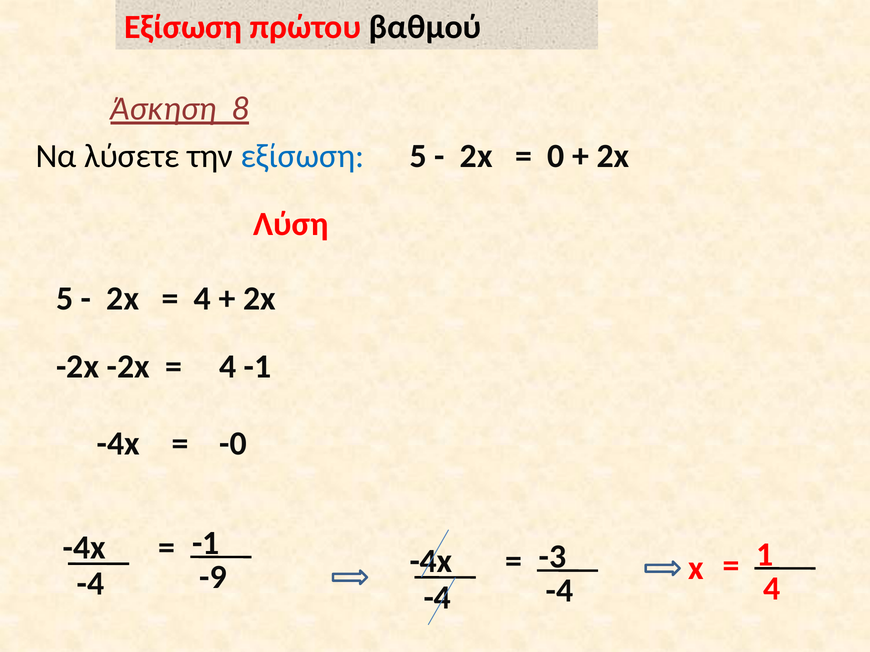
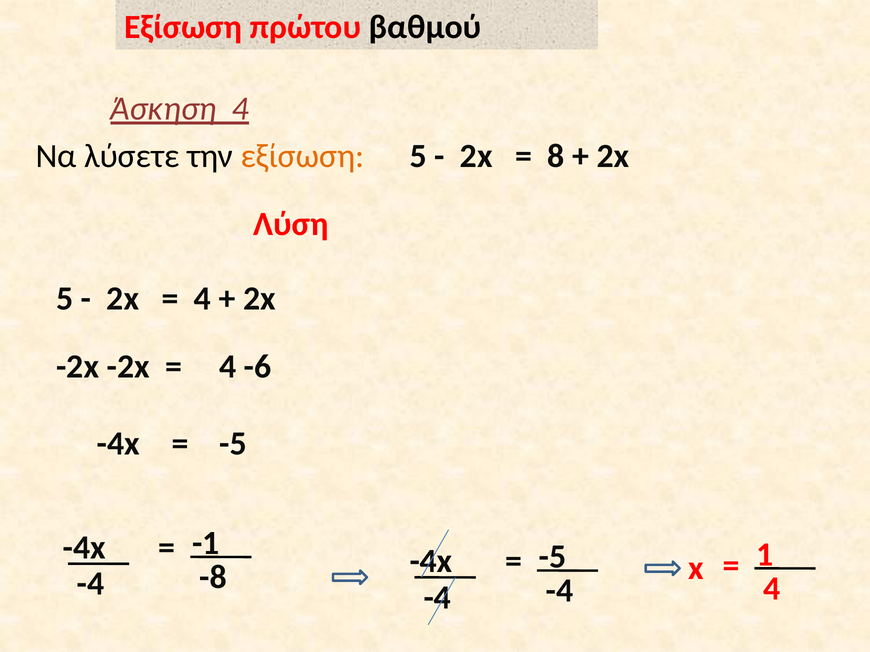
Άσκηση 8: 8 -> 4
εξίσωση at (302, 156) colour: blue -> orange
0: 0 -> 8
4 -1: -1 -> -6
-0 at (233, 444): -0 -> -5
-9: -9 -> -8
-3 at (552, 557): -3 -> -5
